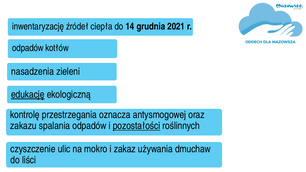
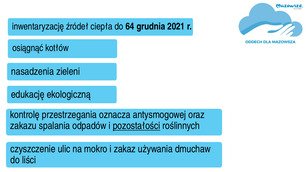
14: 14 -> 64
odpadów at (28, 48): odpadów -> osiągnąć
edukację underline: present -> none
